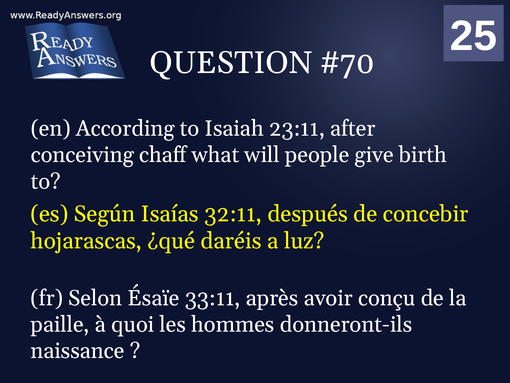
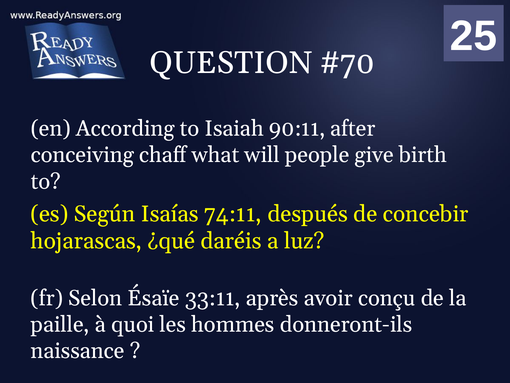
23:11: 23:11 -> 90:11
32:11: 32:11 -> 74:11
